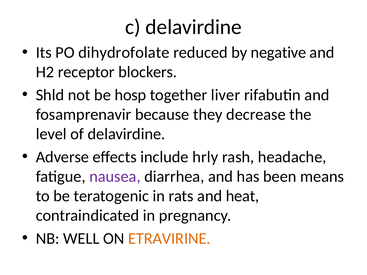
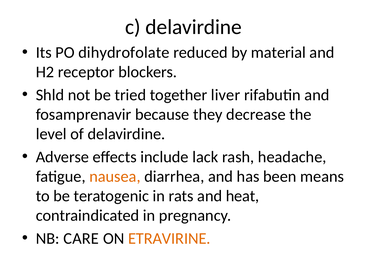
negative: negative -> material
hosp: hosp -> tried
hrly: hrly -> lack
nausea colour: purple -> orange
WELL: WELL -> CARE
